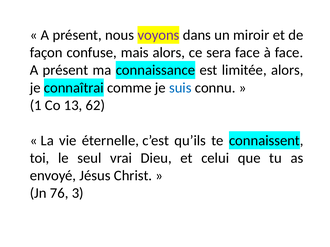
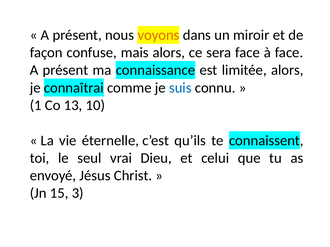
voyons colour: purple -> orange
62: 62 -> 10
76: 76 -> 15
